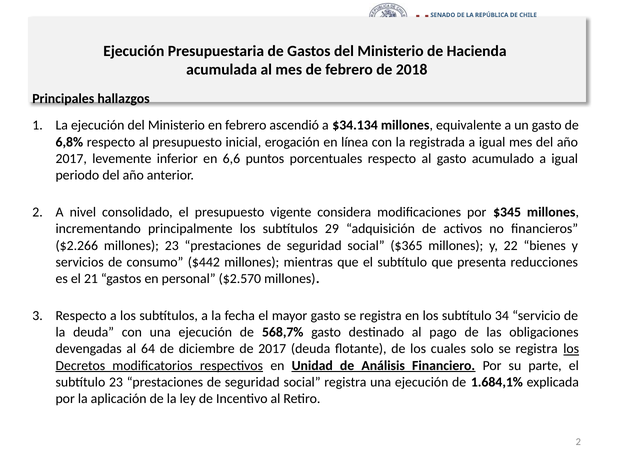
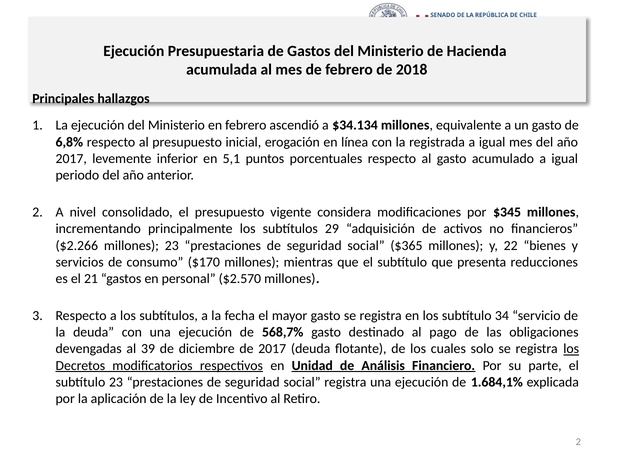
6,6: 6,6 -> 5,1
$442: $442 -> $170
64: 64 -> 39
